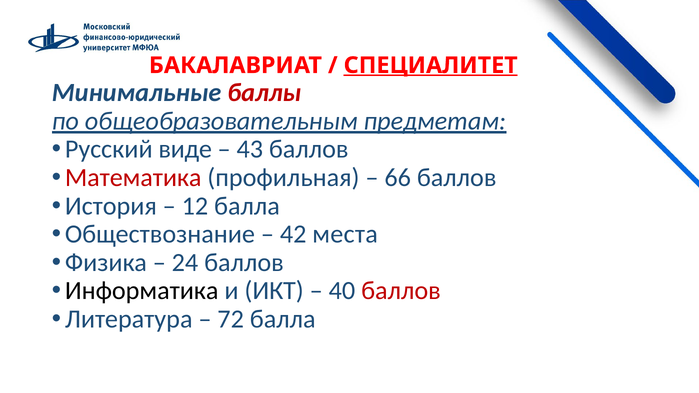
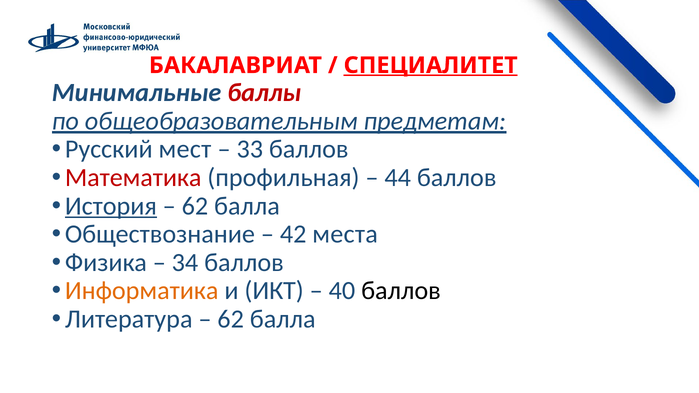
виде: виде -> мест
43: 43 -> 33
66: 66 -> 44
История underline: none -> present
12 at (195, 206): 12 -> 62
24: 24 -> 34
Информатика colour: black -> orange
баллов at (401, 291) colour: red -> black
72 at (231, 319): 72 -> 62
